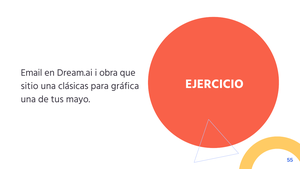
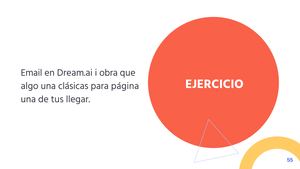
sitio: sitio -> algo
gráfica: gráfica -> página
mayo: mayo -> llegar
